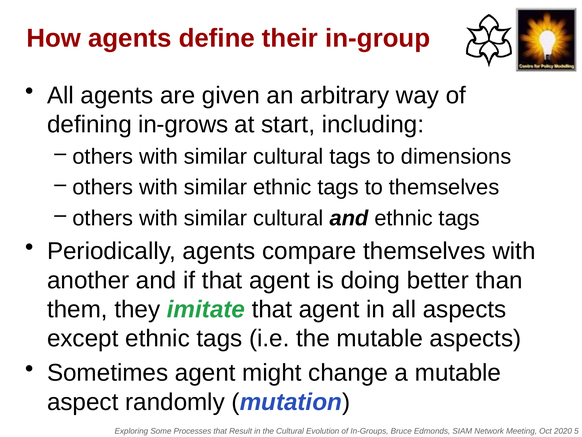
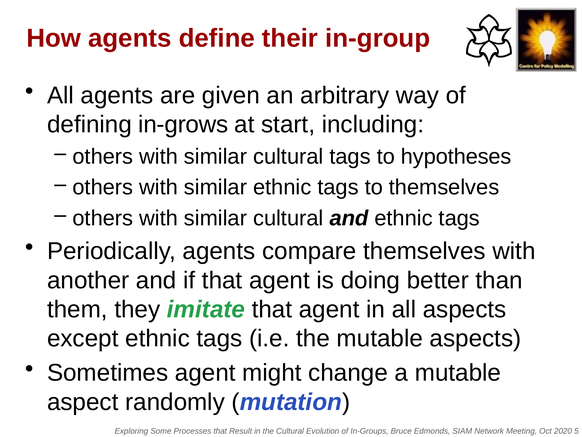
dimensions: dimensions -> hypotheses
